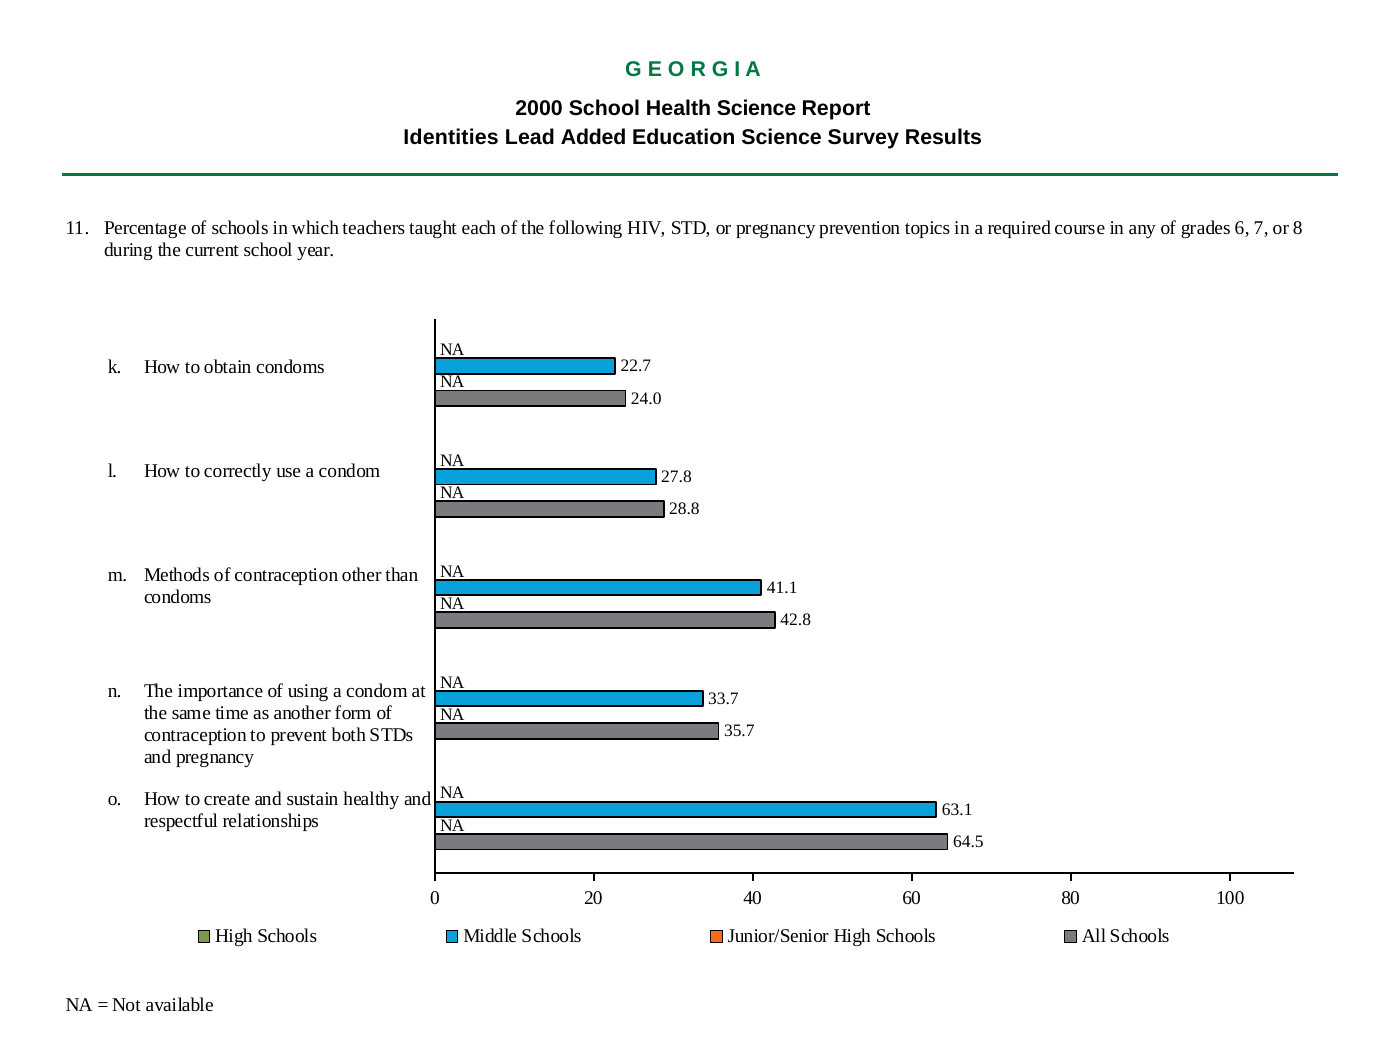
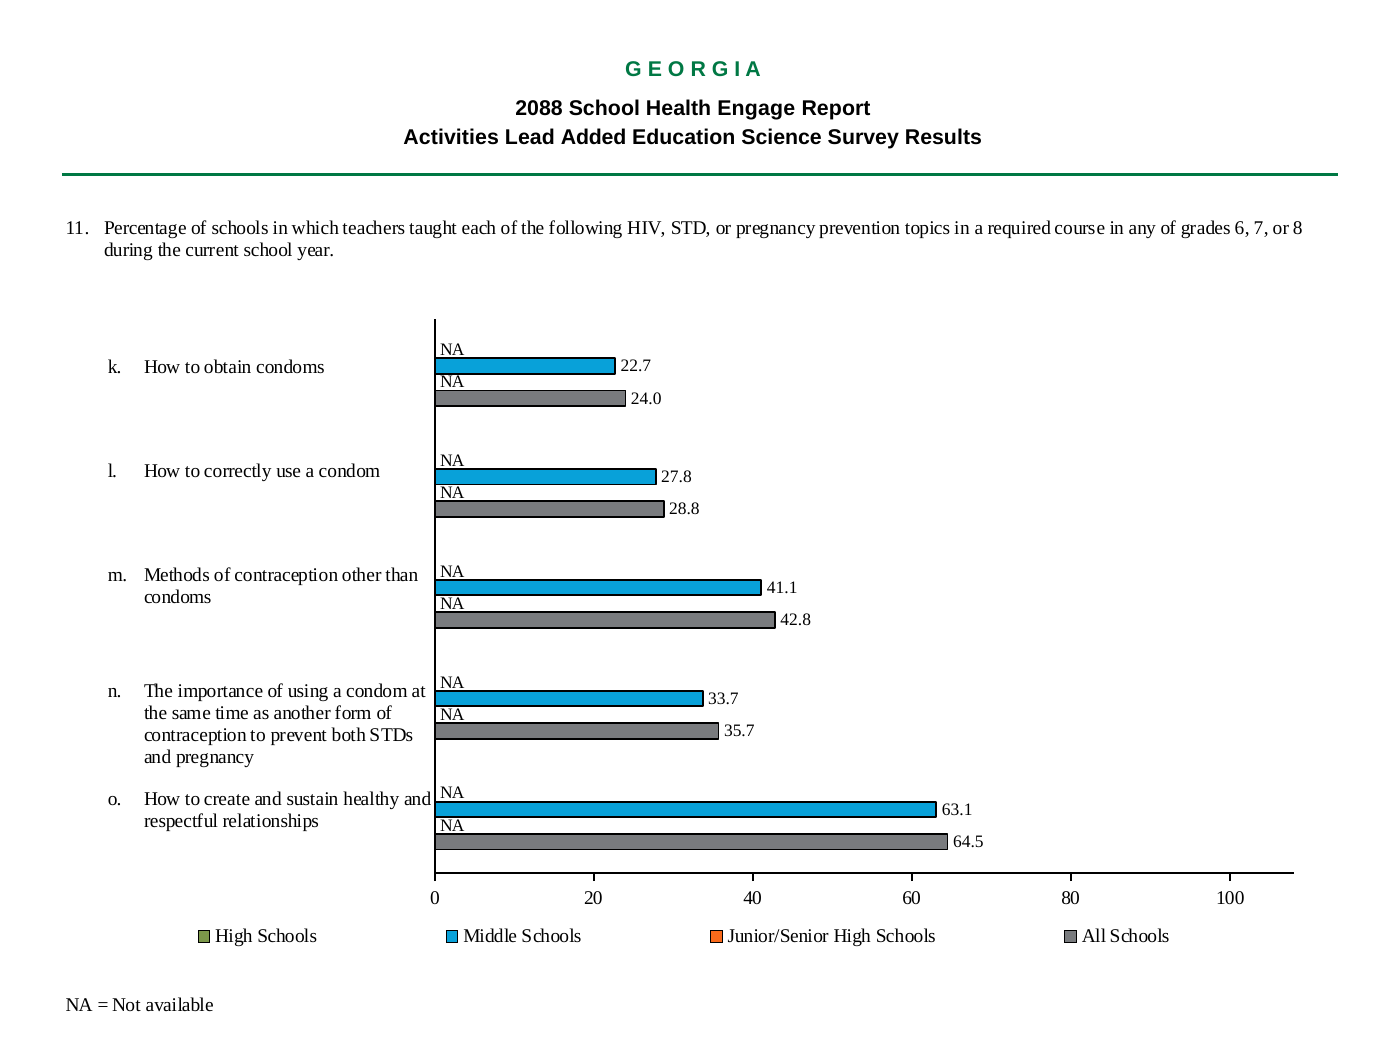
2000: 2000 -> 2088
Health Science: Science -> Engage
Identities: Identities -> Activities
